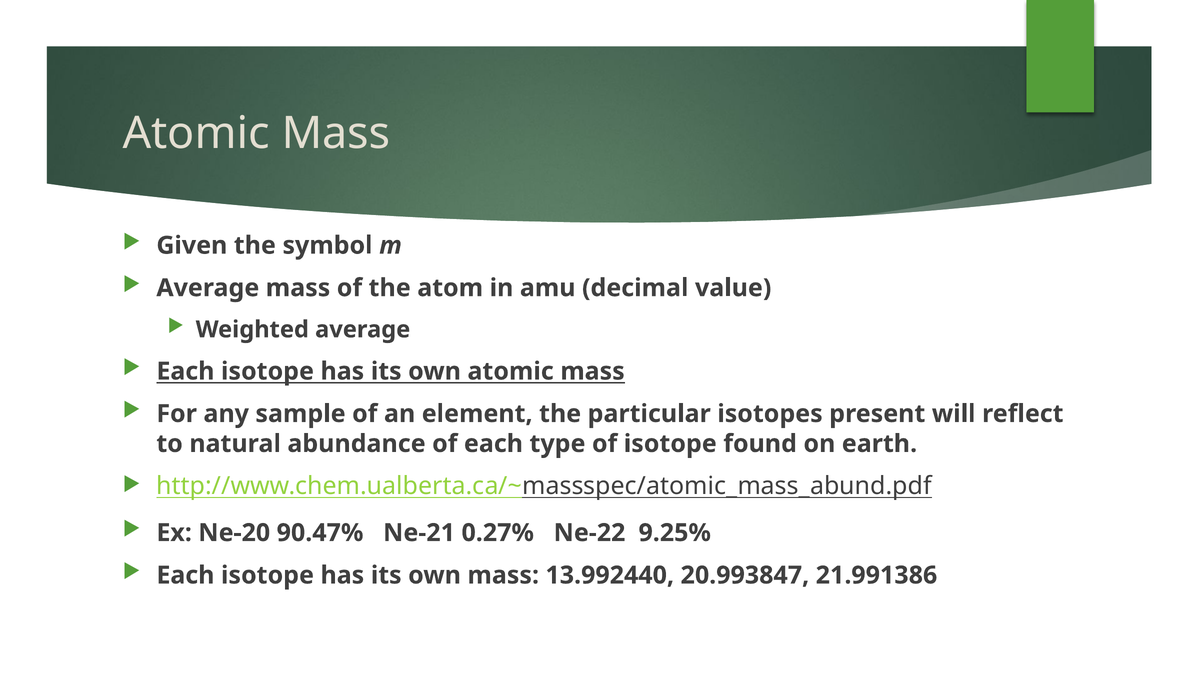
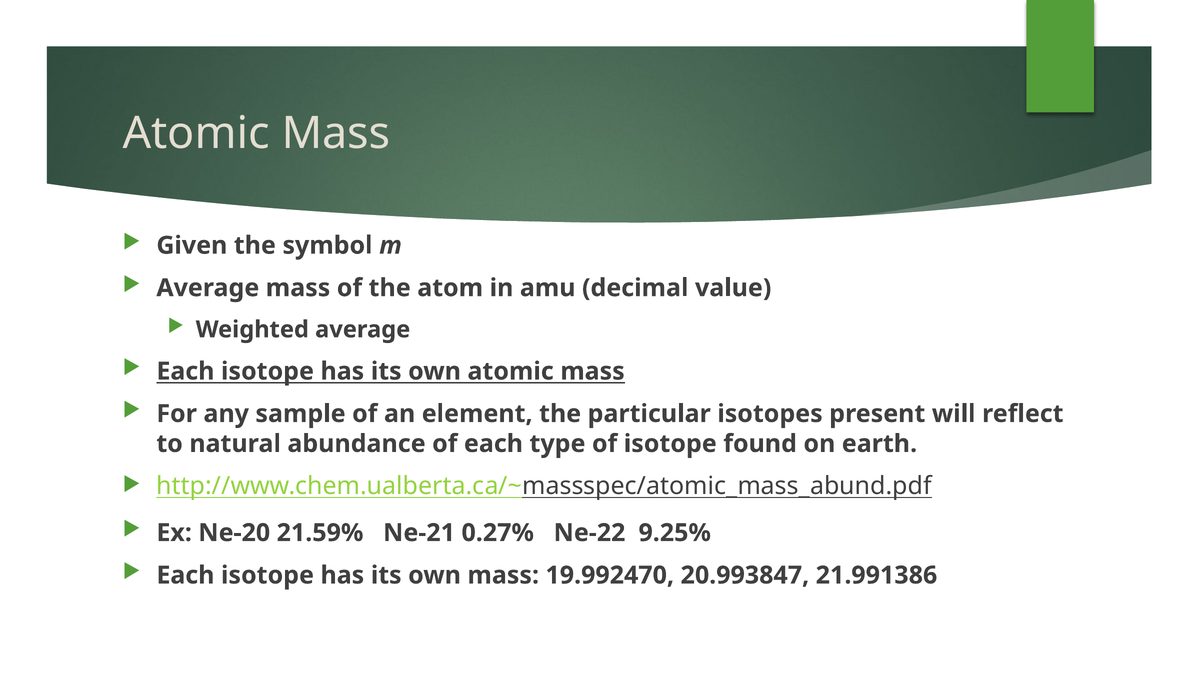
90.47%: 90.47% -> 21.59%
13.992440: 13.992440 -> 19.992470
